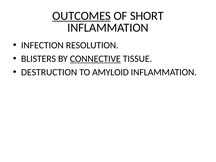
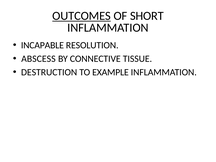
INFECTION: INFECTION -> INCAPABLE
BLISTERS: BLISTERS -> ABSCESS
CONNECTIVE underline: present -> none
AMYLOID: AMYLOID -> EXAMPLE
